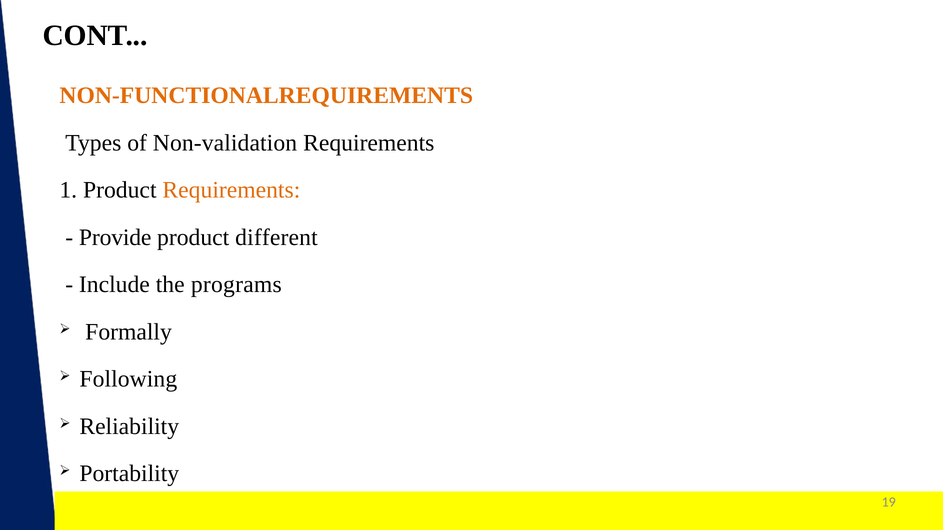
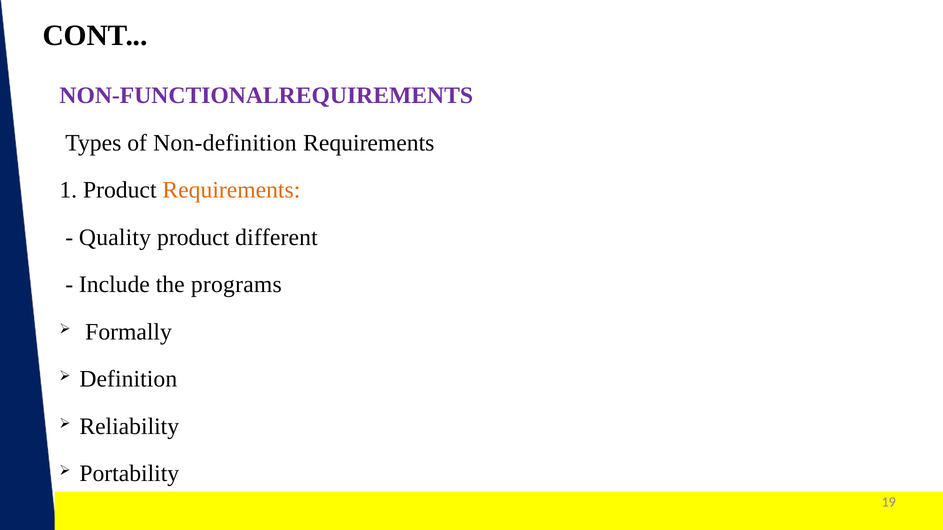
NON-FUNCTIONALREQUIREMENTS colour: orange -> purple
Non-validation: Non-validation -> Non-definition
Provide: Provide -> Quality
Following: Following -> Definition
